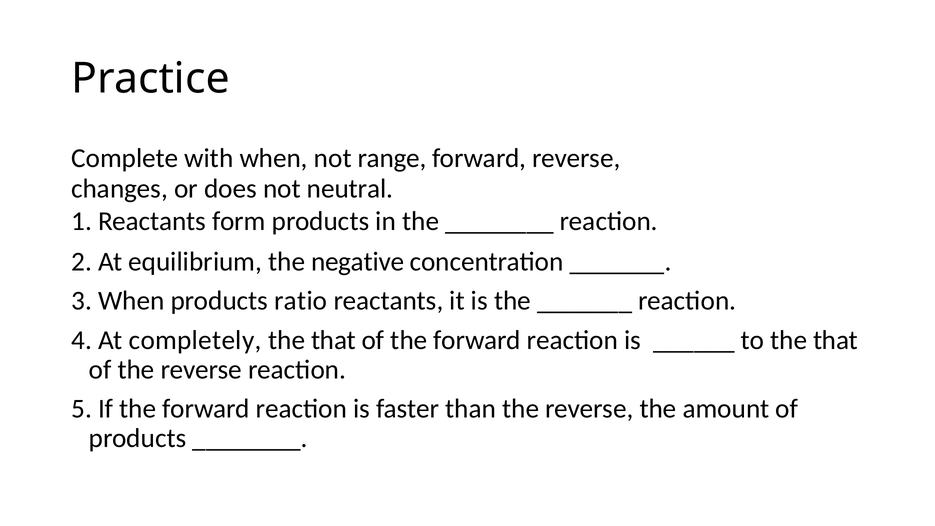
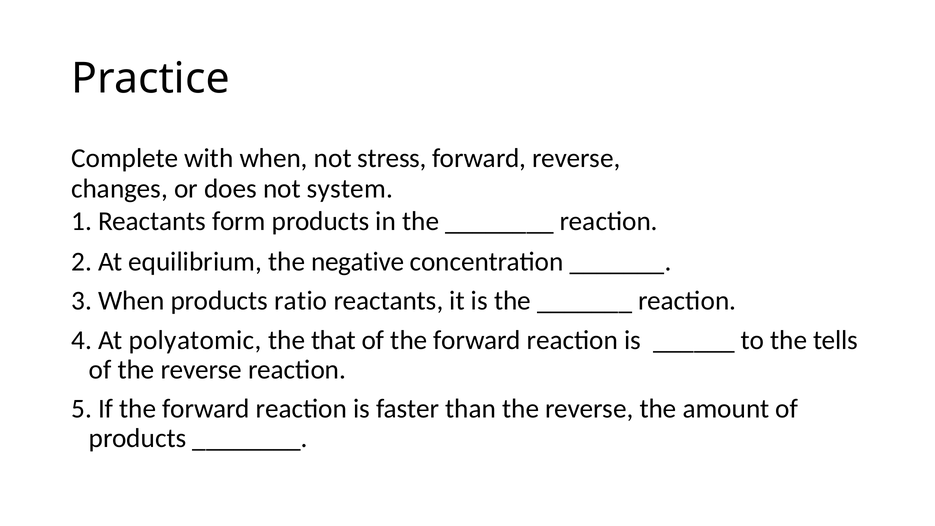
range: range -> stress
neutral: neutral -> system
completely: completely -> polyatomic
to the that: that -> tells
